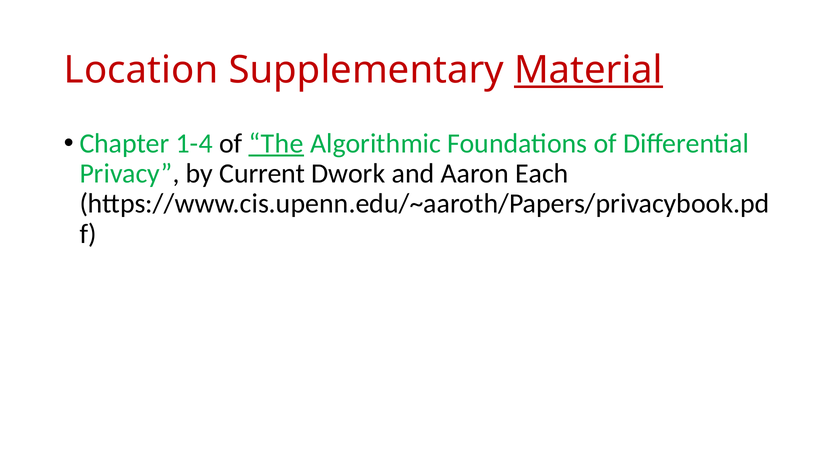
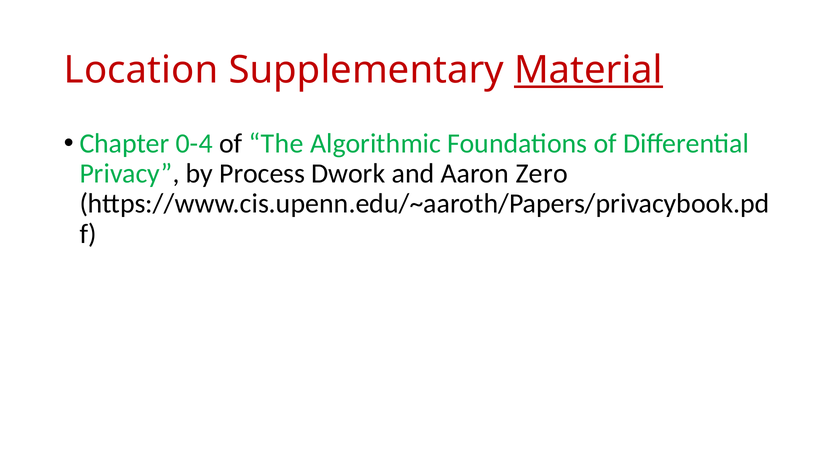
1-4: 1-4 -> 0-4
The underline: present -> none
Current: Current -> Process
Each: Each -> Zero
